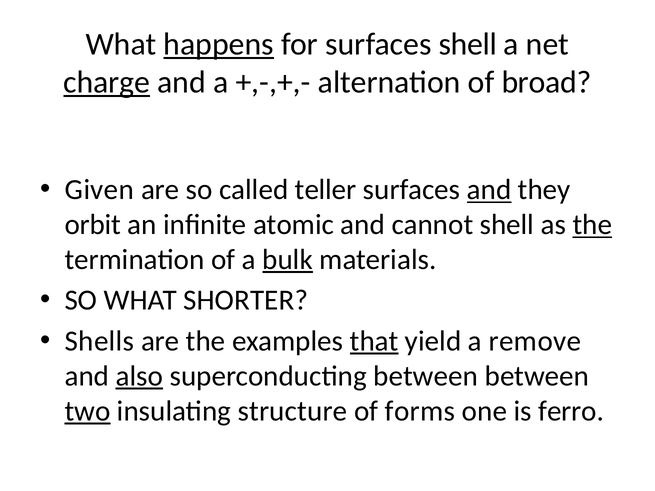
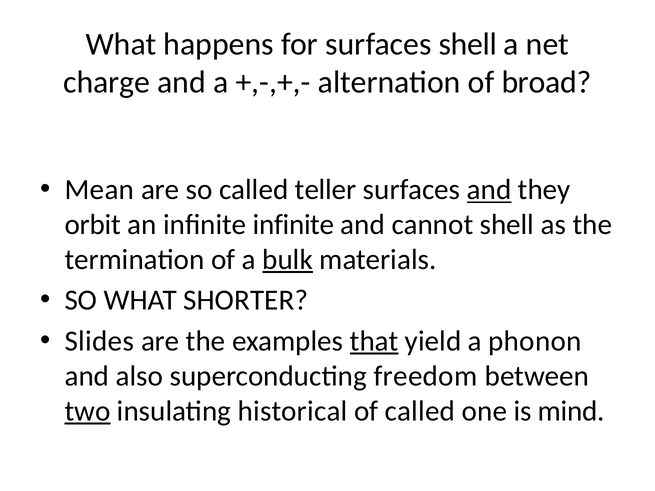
happens underline: present -> none
charge underline: present -> none
Given: Given -> Mean
infinite atomic: atomic -> infinite
the at (592, 225) underline: present -> none
Shells: Shells -> Slides
remove: remove -> phonon
also underline: present -> none
superconducting between: between -> freedom
structure: structure -> historical
of forms: forms -> called
ferro: ferro -> mind
